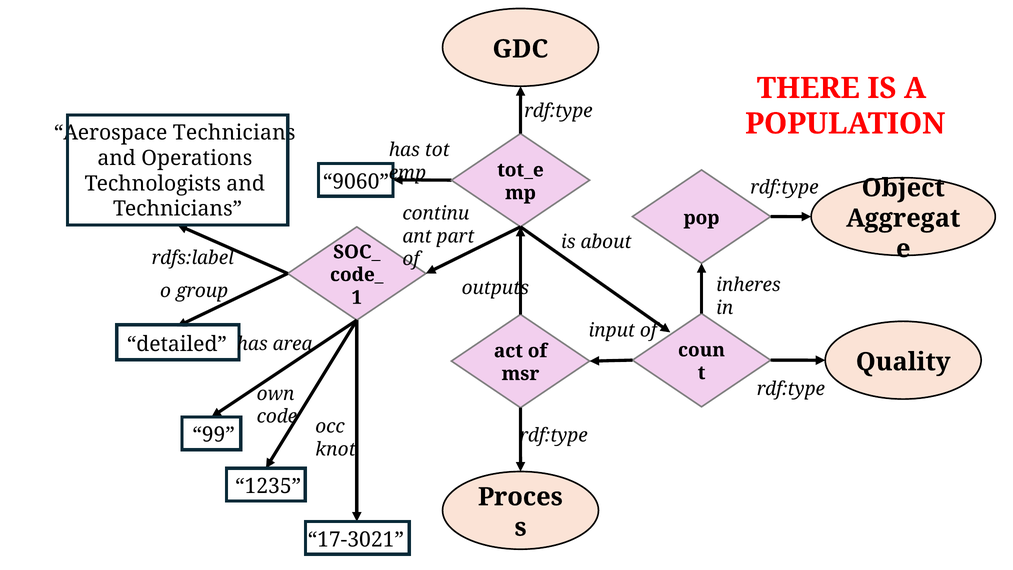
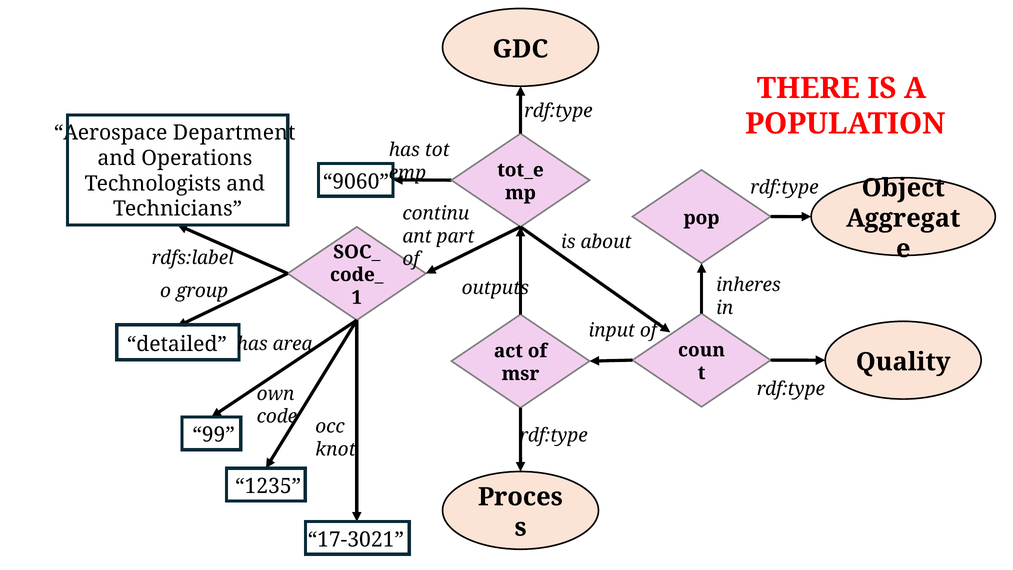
Aerospace Technicians: Technicians -> Department
